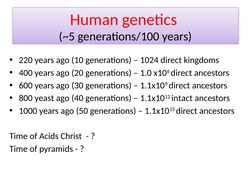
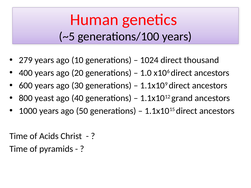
220: 220 -> 279
kingdoms: kingdoms -> thousand
intact: intact -> grand
